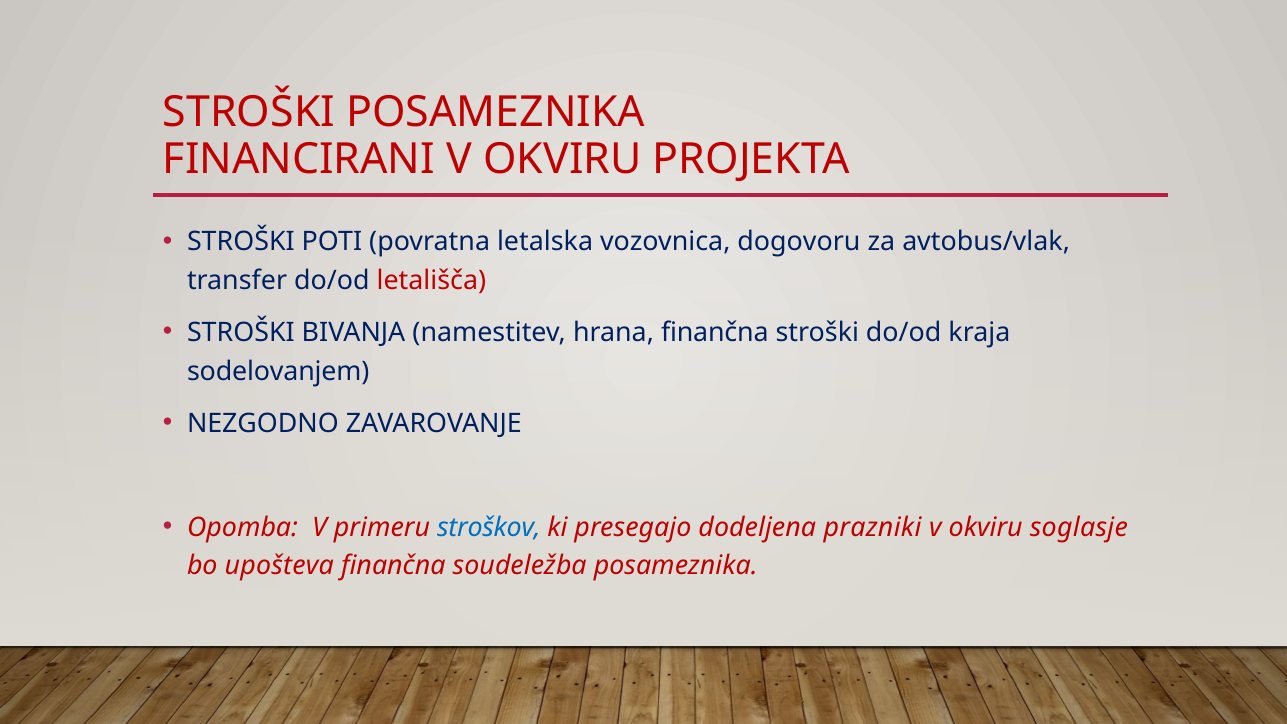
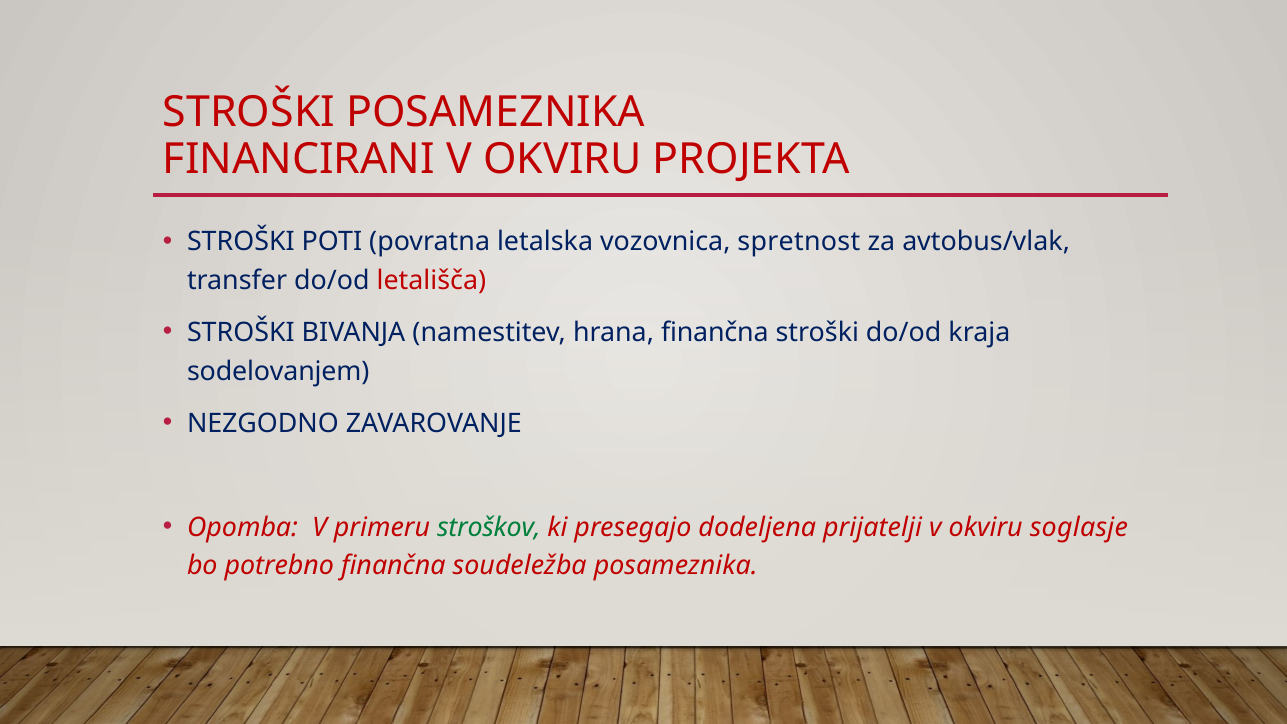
dogovoru: dogovoru -> spretnost
stroškov colour: blue -> green
prazniki: prazniki -> prijatelji
upošteva: upošteva -> potrebno
